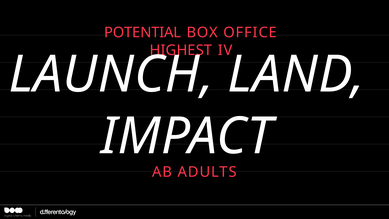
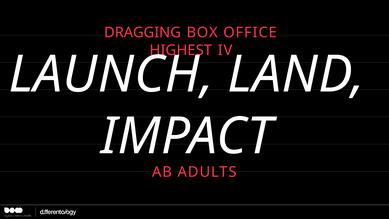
POTENTIAL: POTENTIAL -> DRAGGING
